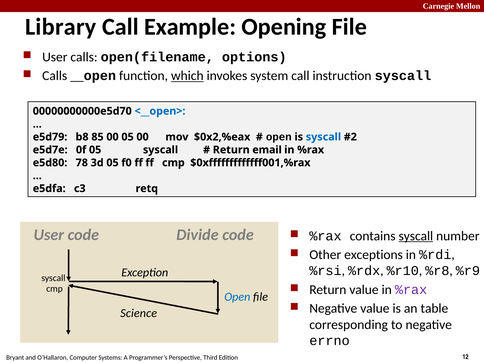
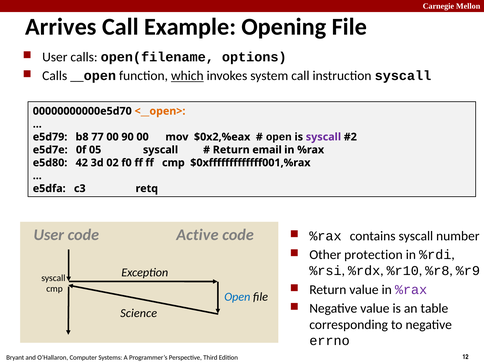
Library: Library -> Arrives
<__open> colour: blue -> orange
85: 85 -> 77
00 05: 05 -> 90
syscall at (323, 137) colour: blue -> purple
78: 78 -> 42
3d 05: 05 -> 02
Divide: Divide -> Active
syscall at (416, 236) underline: present -> none
exceptions: exceptions -> protection
